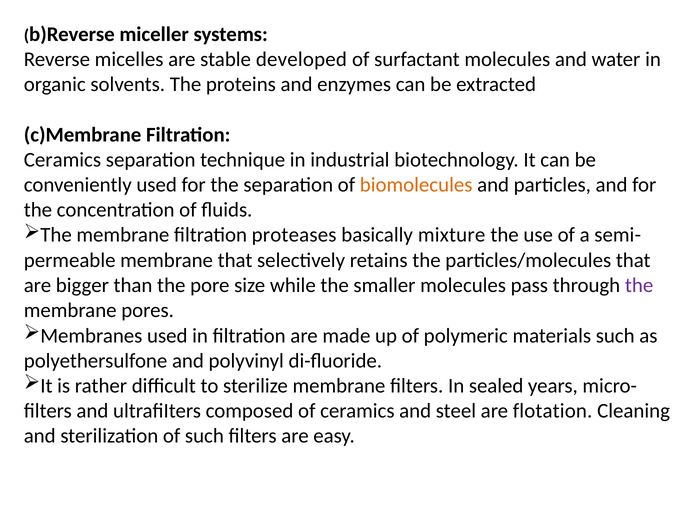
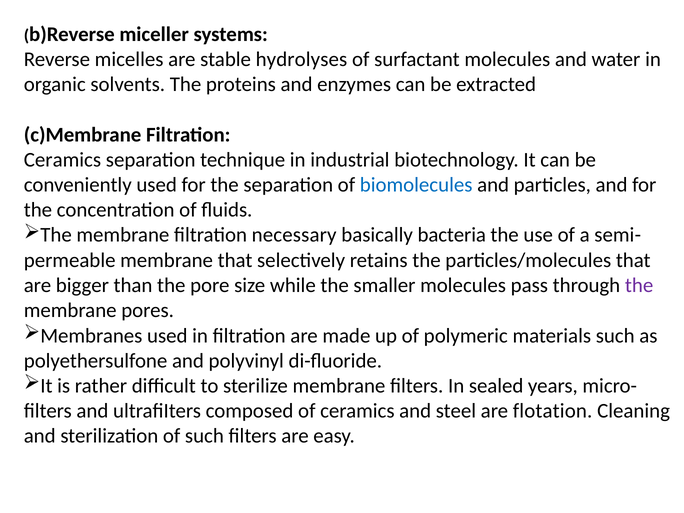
developed: developed -> hydrolyses
biomolecules colour: orange -> blue
proteases: proteases -> necessary
mixture: mixture -> bacteria
